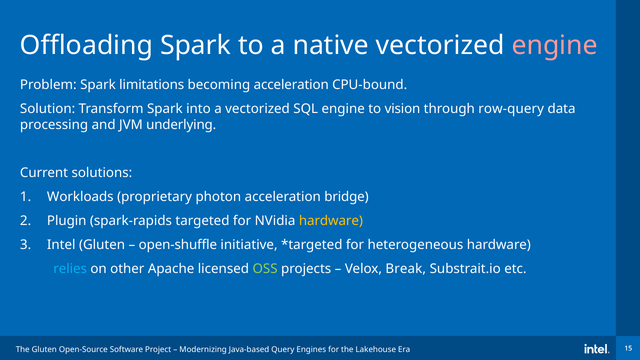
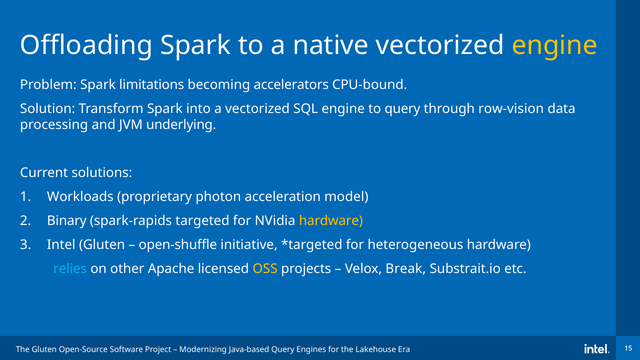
engine at (555, 46) colour: pink -> yellow
becoming acceleration: acceleration -> accelerators
to vision: vision -> query
row-query: row-query -> row-vision
bridge: bridge -> model
Plugin: Plugin -> Binary
OSS colour: light green -> yellow
